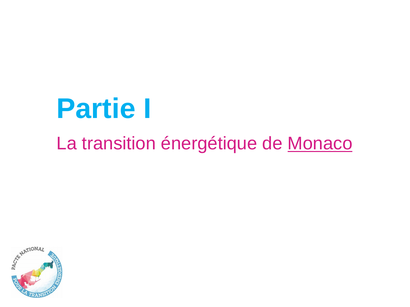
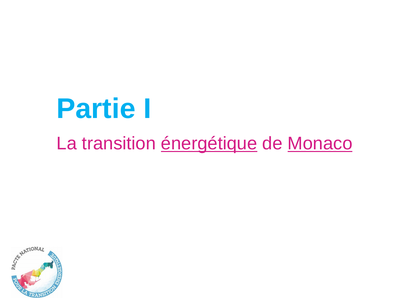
énergétique underline: none -> present
